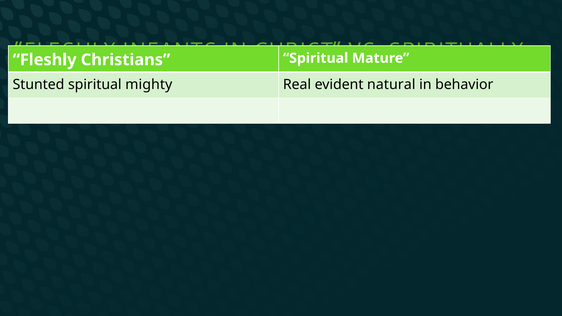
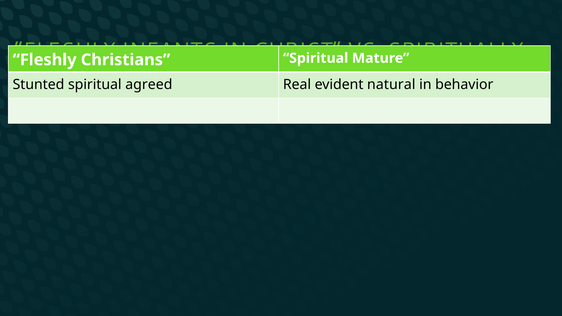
mighty: mighty -> agreed
